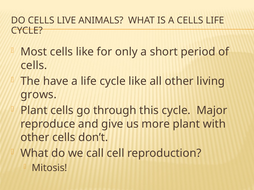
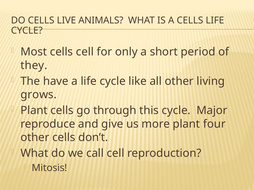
cells like: like -> cell
cells at (34, 66): cells -> they
with: with -> four
